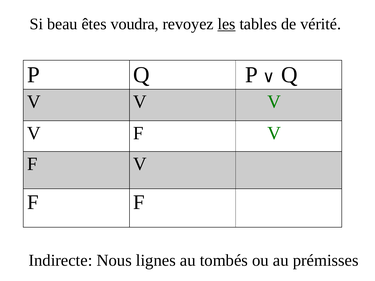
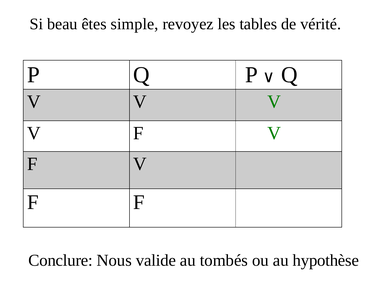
voudra: voudra -> simple
les underline: present -> none
Indirecte: Indirecte -> Conclure
lignes: lignes -> valide
prémisses: prémisses -> hypothèse
